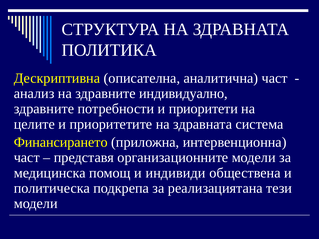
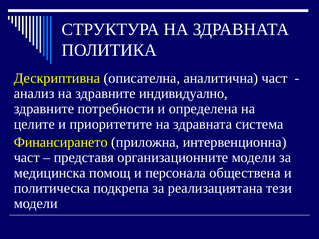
приоритети: приоритети -> определена
индивиди: индивиди -> персонала
